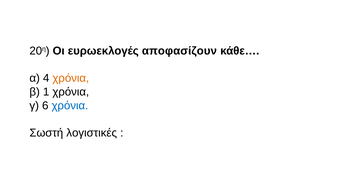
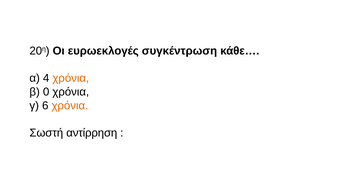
αποφασίζουν: αποφασίζουν -> συγκέντρωση
1: 1 -> 0
χρόνια at (70, 105) colour: blue -> orange
λογιστικές: λογιστικές -> αντίρρηση
